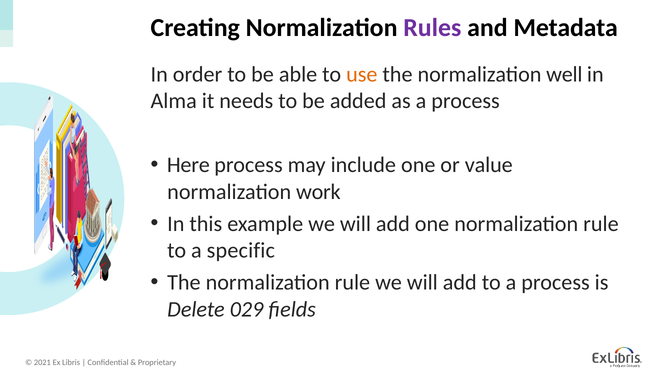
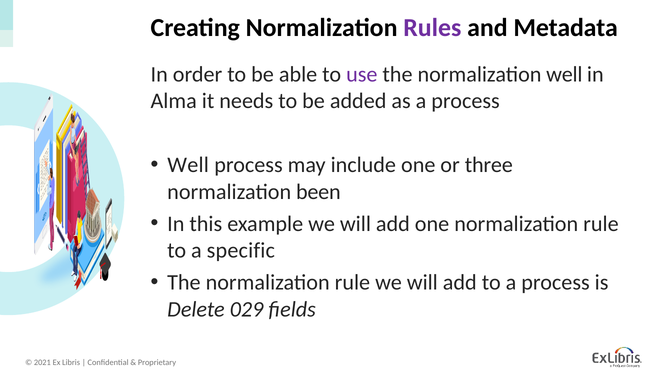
use colour: orange -> purple
Here at (188, 165): Here -> Well
value: value -> three
work: work -> been
